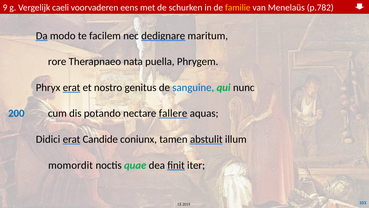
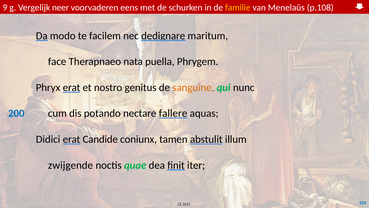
caeli: caeli -> neer
p.782: p.782 -> p.108
rore: rore -> face
sanguine colour: blue -> orange
momordit: momordit -> zwijgende
